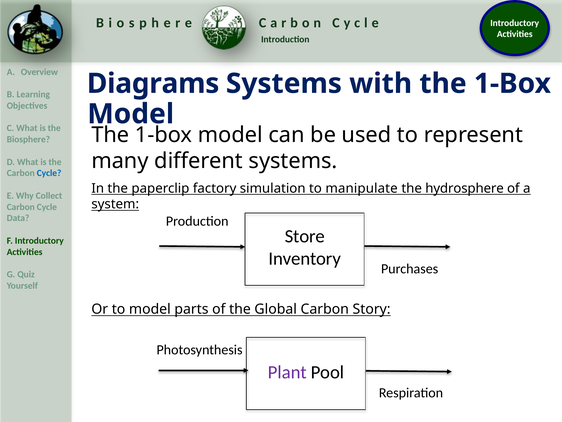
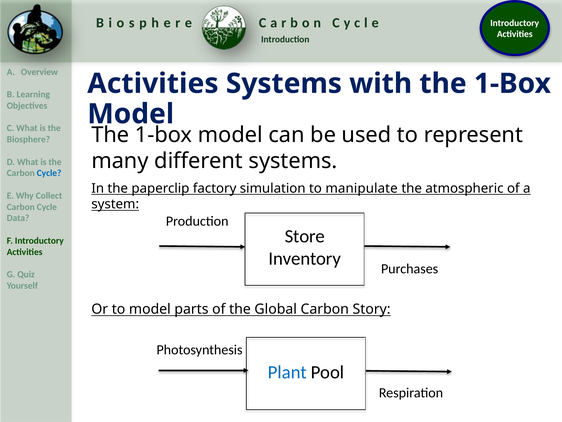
Diagrams at (153, 83): Diagrams -> Activities
hydrosphere: hydrosphere -> atmospheric
Plant colour: purple -> blue
